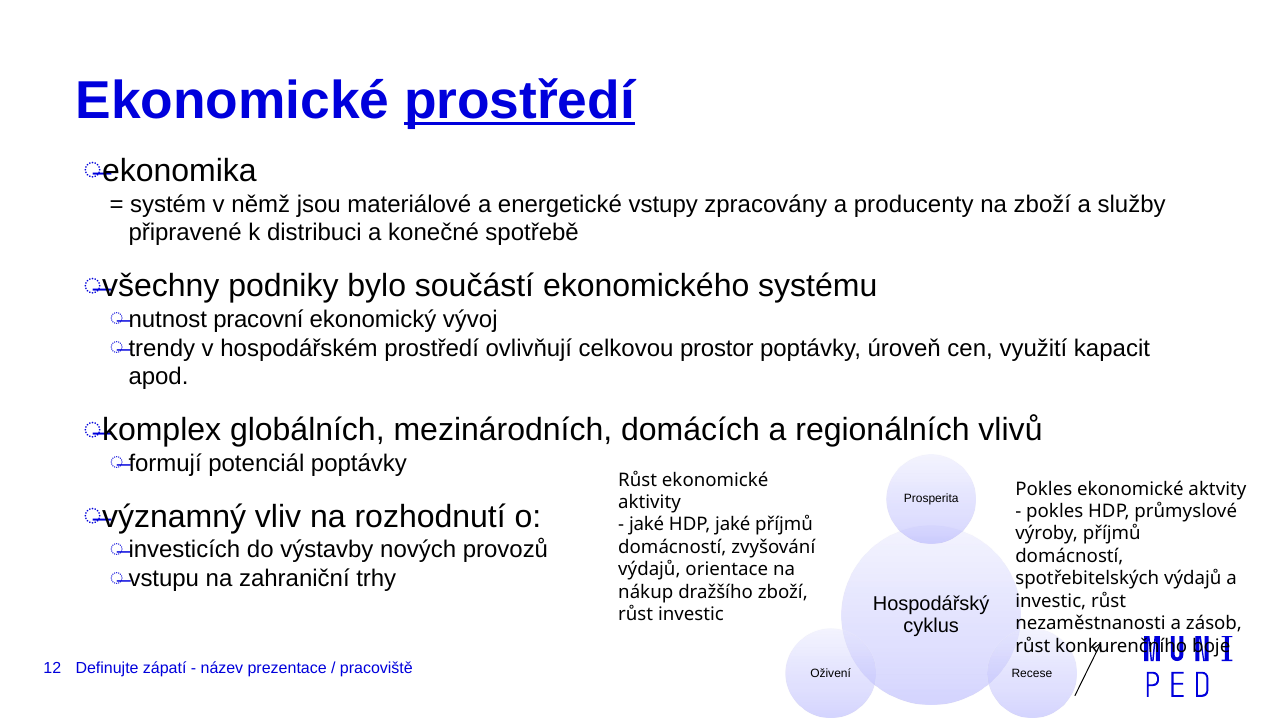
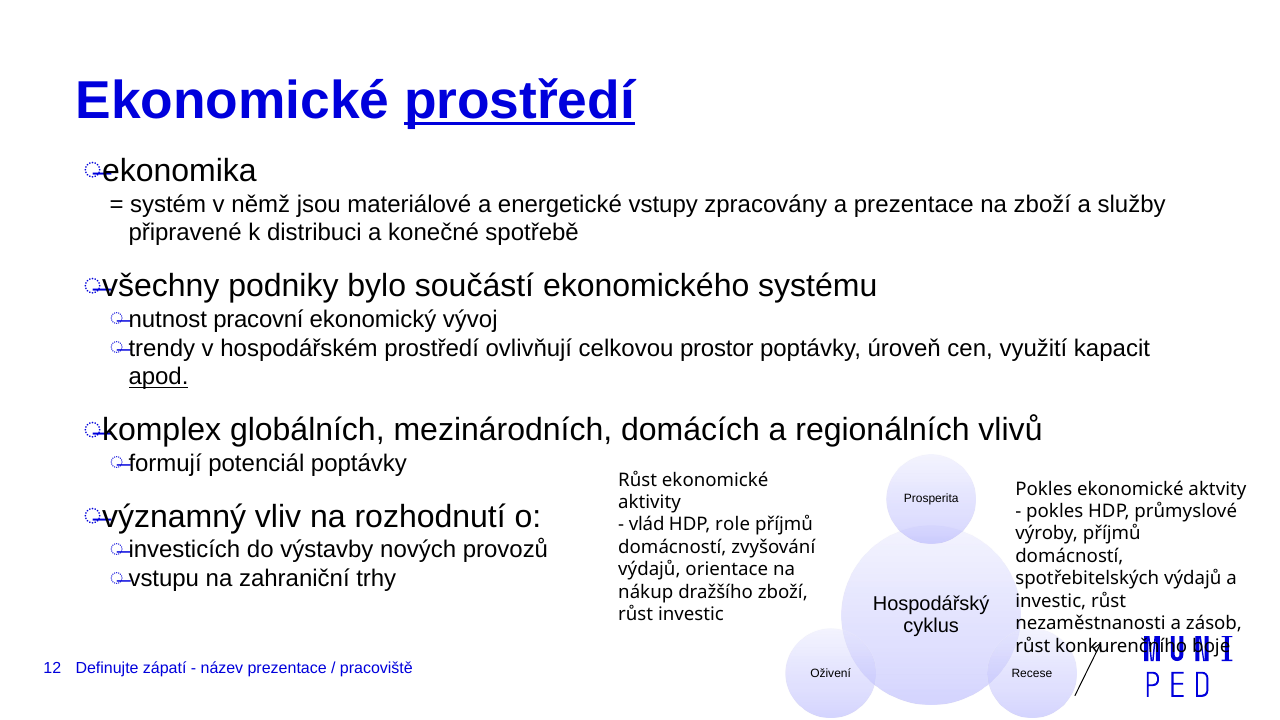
a producenty: producenty -> prezentace
apod underline: none -> present
jaké at (647, 525): jaké -> vlád
HDP jaké: jaké -> role
